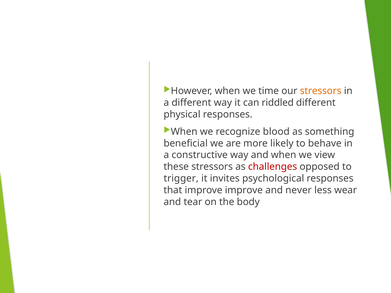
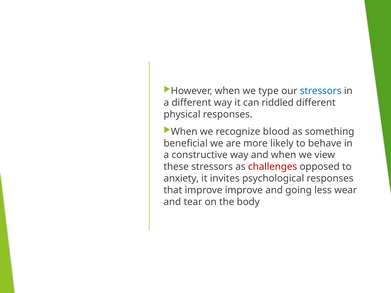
time: time -> type
stressors at (321, 91) colour: orange -> blue
trigger: trigger -> anxiety
never: never -> going
